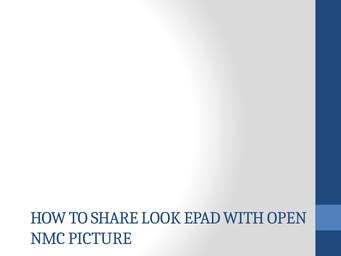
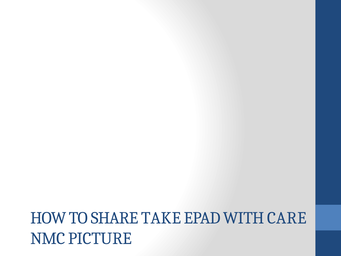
LOOK: LOOK -> TAKE
OPEN: OPEN -> CARE
